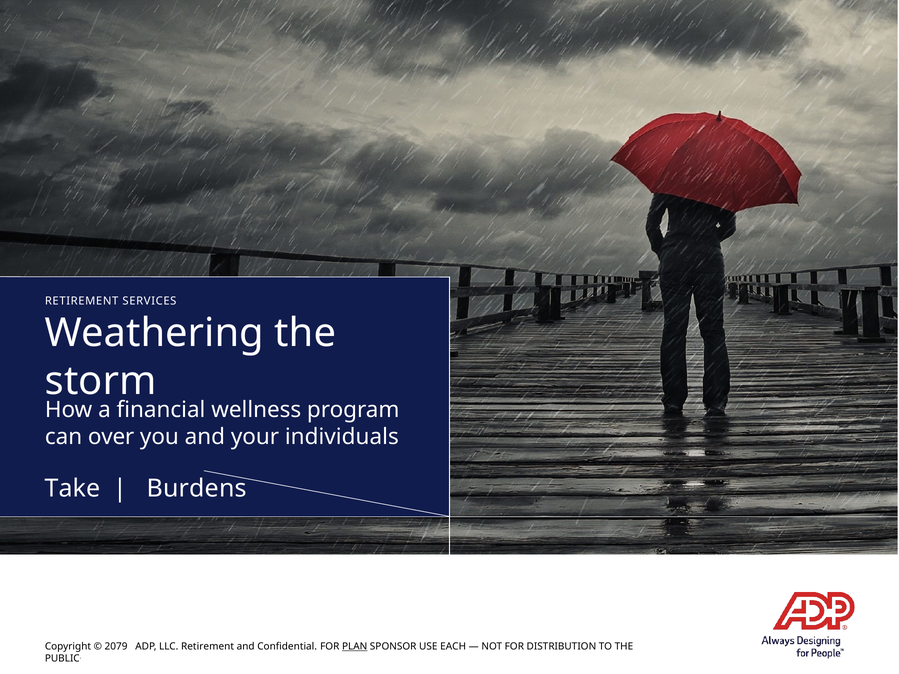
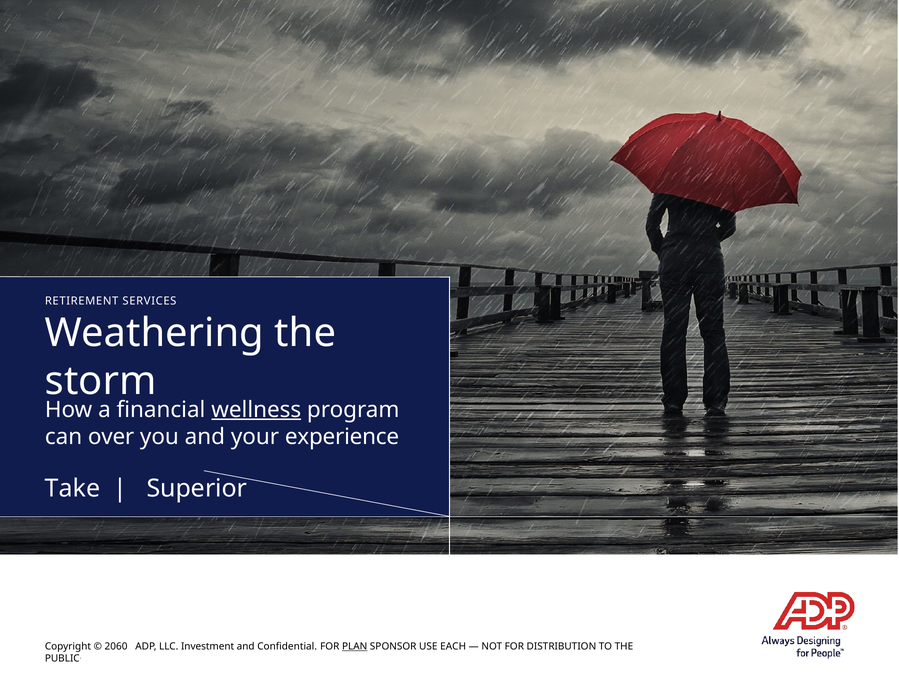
wellness underline: none -> present
individuals: individuals -> experience
Burdens: Burdens -> Superior
2079: 2079 -> 2060
LLC Retirement: Retirement -> Investment
